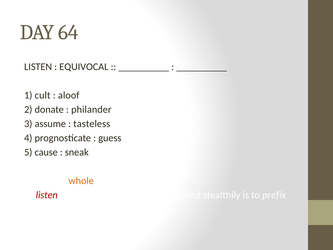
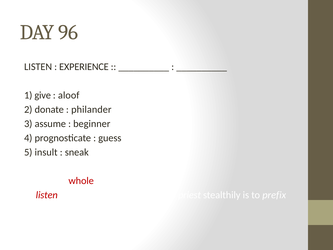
64: 64 -> 96
EQUIVOCAL: EQUIVOCAL -> EXPERIENCE
cult: cult -> give
tasteless: tasteless -> beginner
cause: cause -> insult
whole colour: orange -> red
